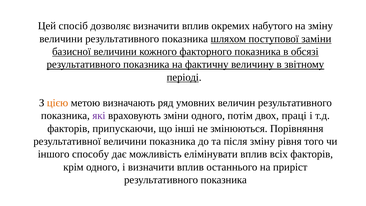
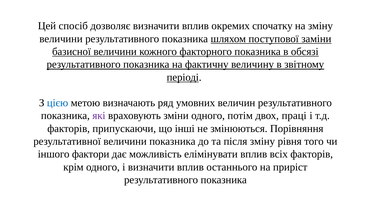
набутого: набутого -> спочатку
цією colour: orange -> blue
способу: способу -> фактори
